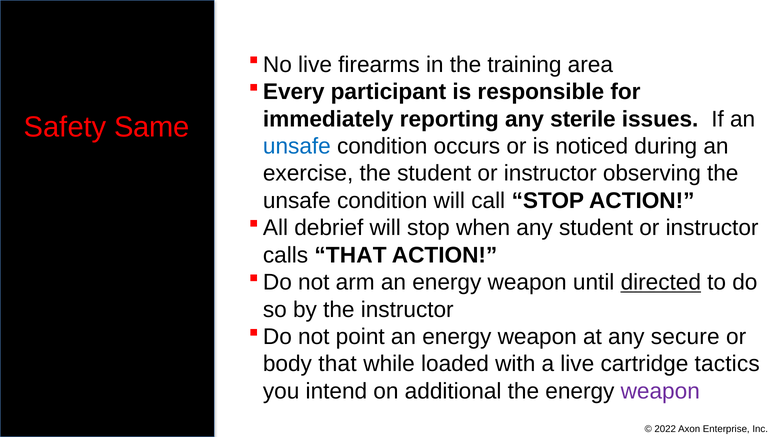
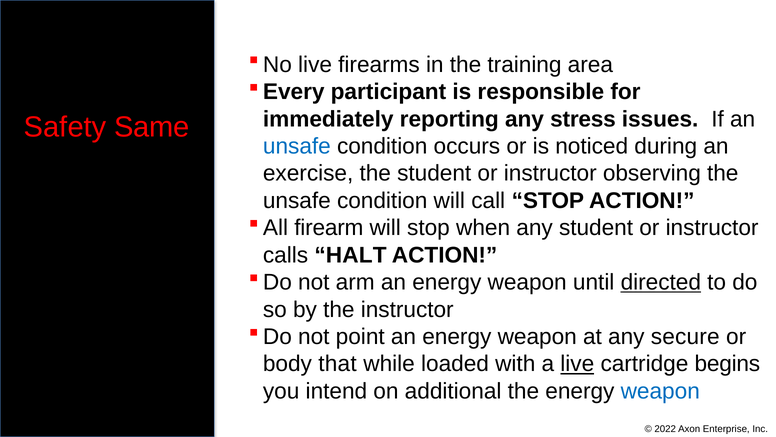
sterile: sterile -> stress
debrief: debrief -> firearm
calls THAT: THAT -> HALT
live at (577, 364) underline: none -> present
tactics: tactics -> begins
weapon at (660, 391) colour: purple -> blue
